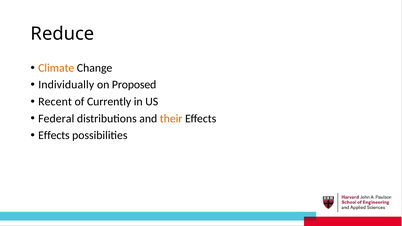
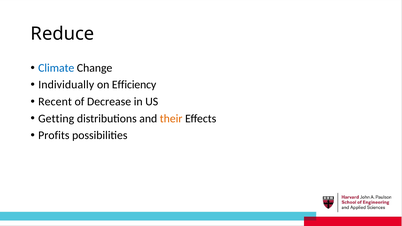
Climate colour: orange -> blue
Proposed: Proposed -> Efficiency
Currently: Currently -> Decrease
Federal: Federal -> Getting
Effects at (54, 135): Effects -> Profits
